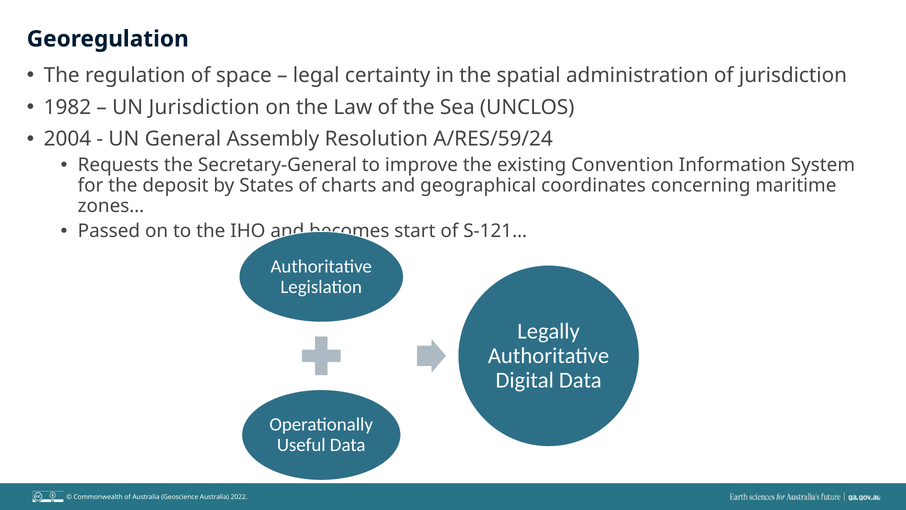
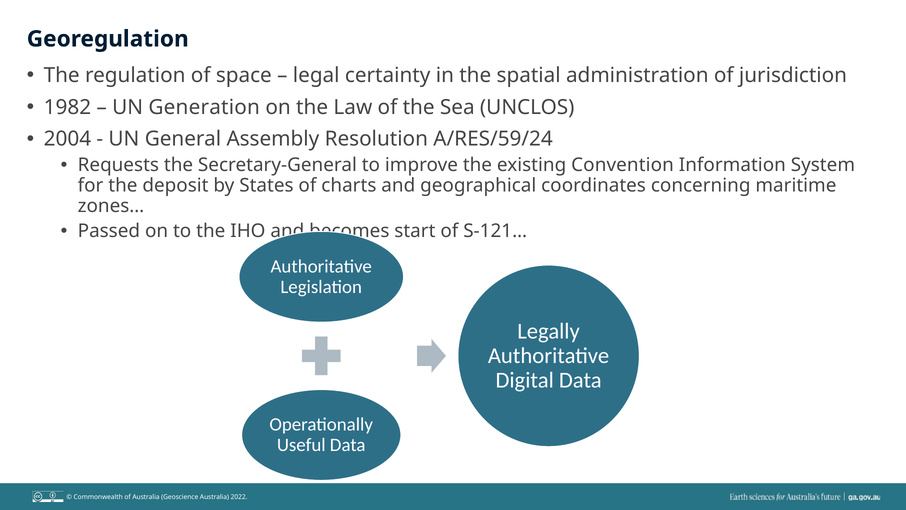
UN Jurisdiction: Jurisdiction -> Generation
